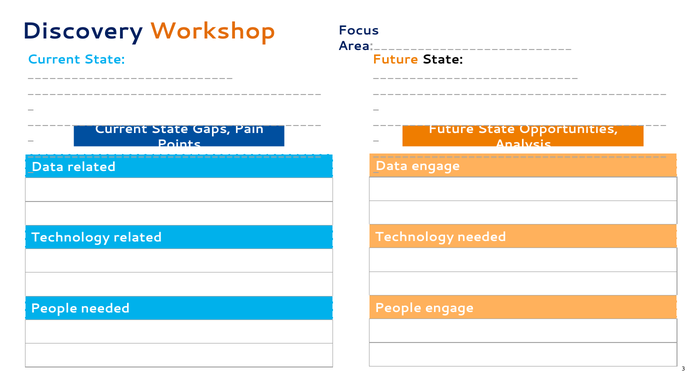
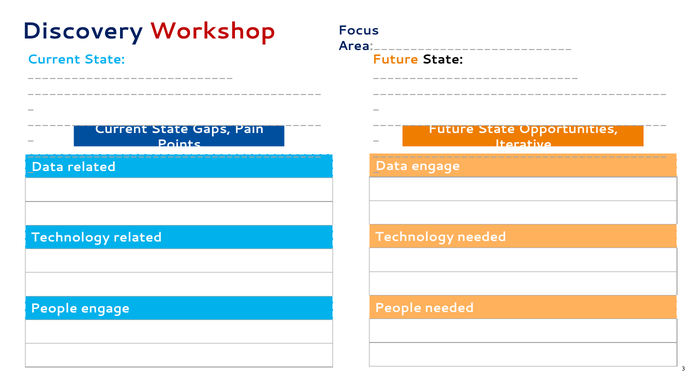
Workshop colour: orange -> red
Analysis: Analysis -> Iterative
People engage: engage -> needed
People needed: needed -> engage
